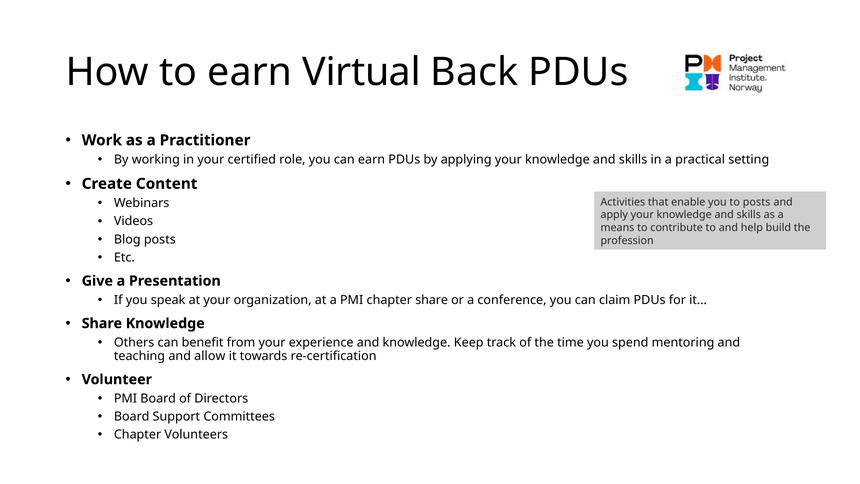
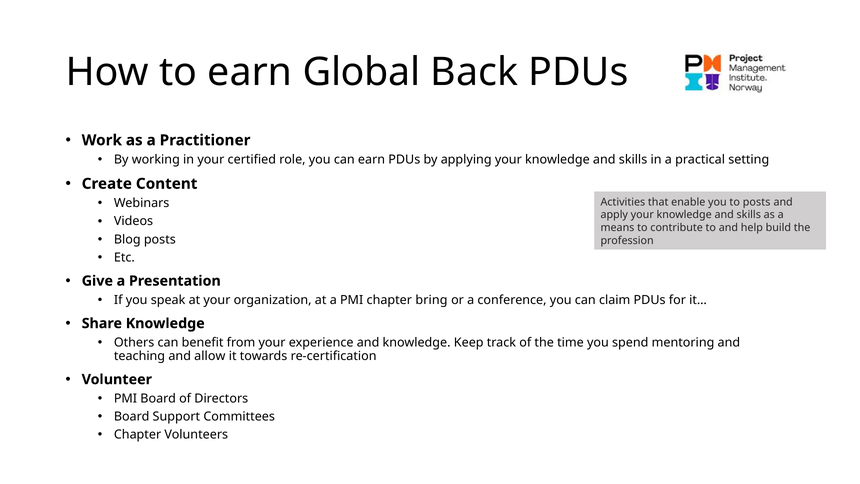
Virtual: Virtual -> Global
chapter share: share -> bring
